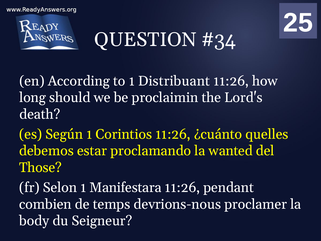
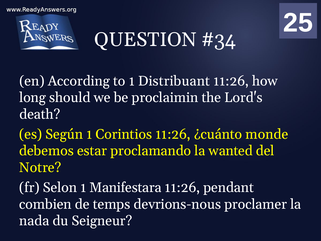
quelles: quelles -> monde
Those: Those -> Notre
body: body -> nada
